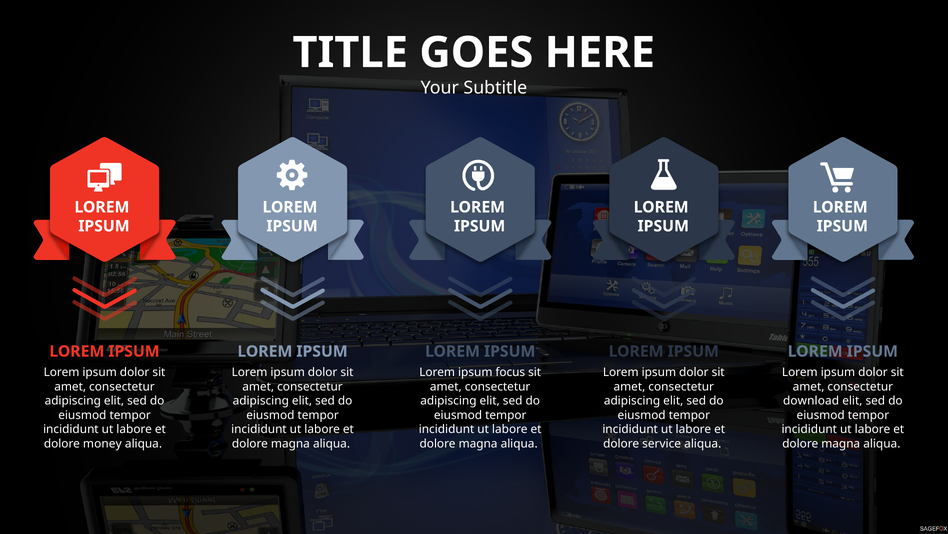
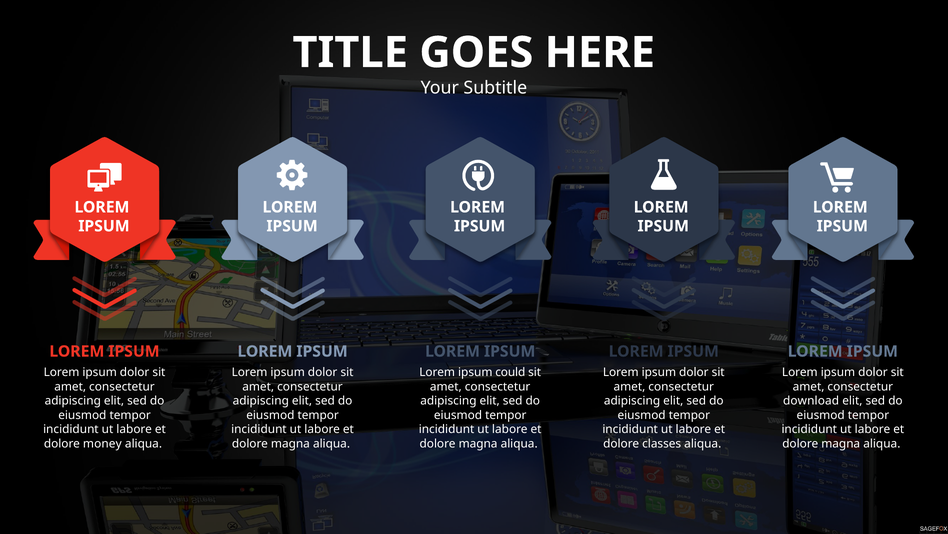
focus: focus -> could
service: service -> classes
